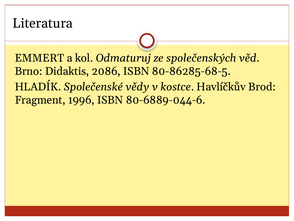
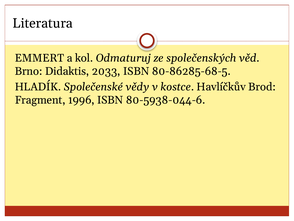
2086: 2086 -> 2033
80-6889-044-6: 80-6889-044-6 -> 80-5938-044-6
